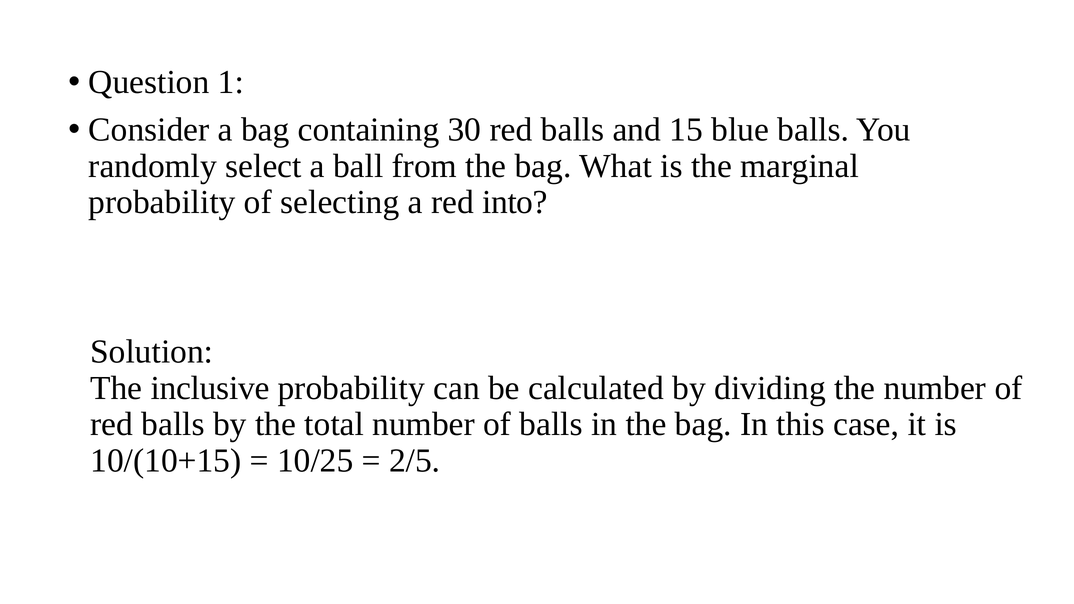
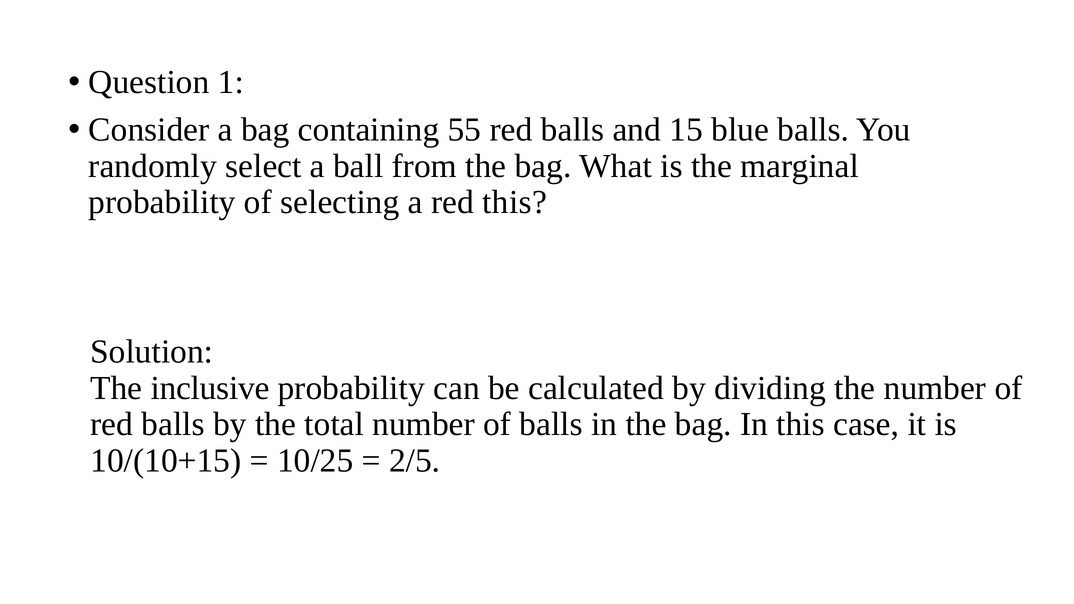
30: 30 -> 55
red into: into -> this
